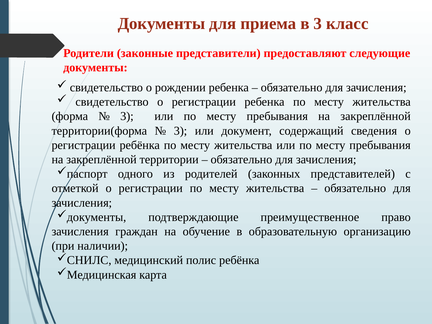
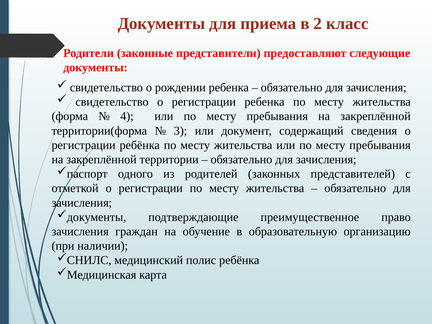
в 3: 3 -> 2
3 at (127, 116): 3 -> 4
